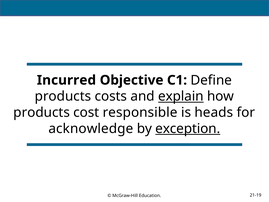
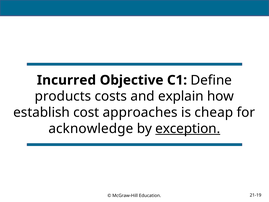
explain underline: present -> none
products at (42, 112): products -> establish
responsible: responsible -> approaches
heads: heads -> cheap
